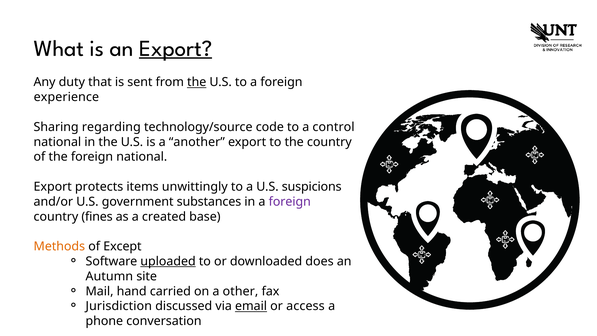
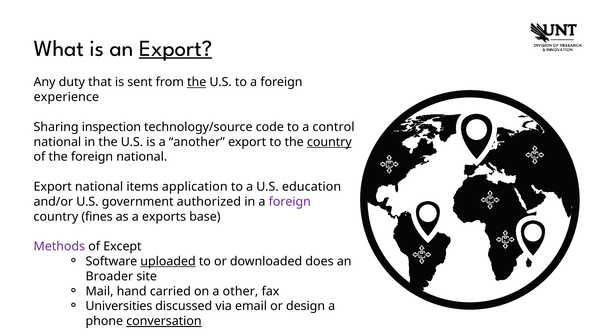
regarding: regarding -> inspection
country at (329, 142) underline: none -> present
Export protects: protects -> national
unwittingly: unwittingly -> application
suspicions: suspicions -> education
substances: substances -> authorized
created: created -> exports
Methods colour: orange -> purple
Autumn: Autumn -> Broader
Jurisdiction: Jurisdiction -> Universities
email underline: present -> none
access: access -> design
conversation underline: none -> present
